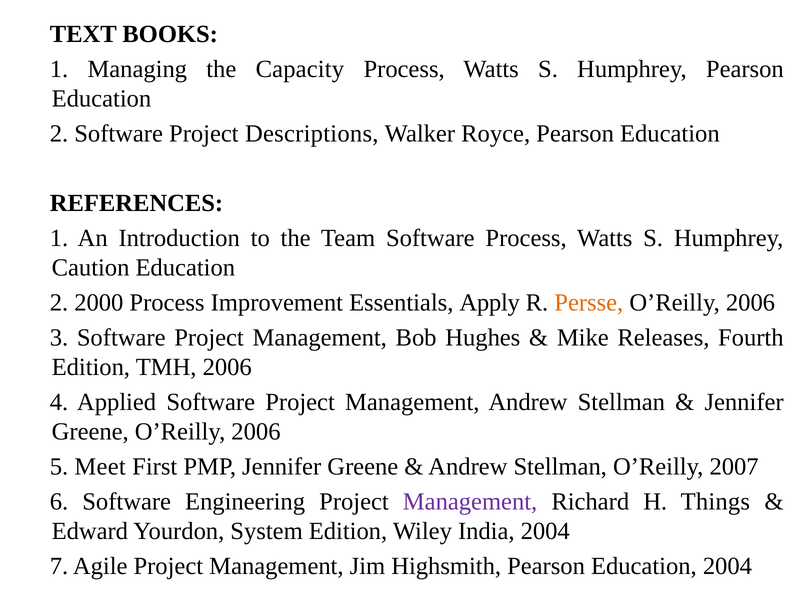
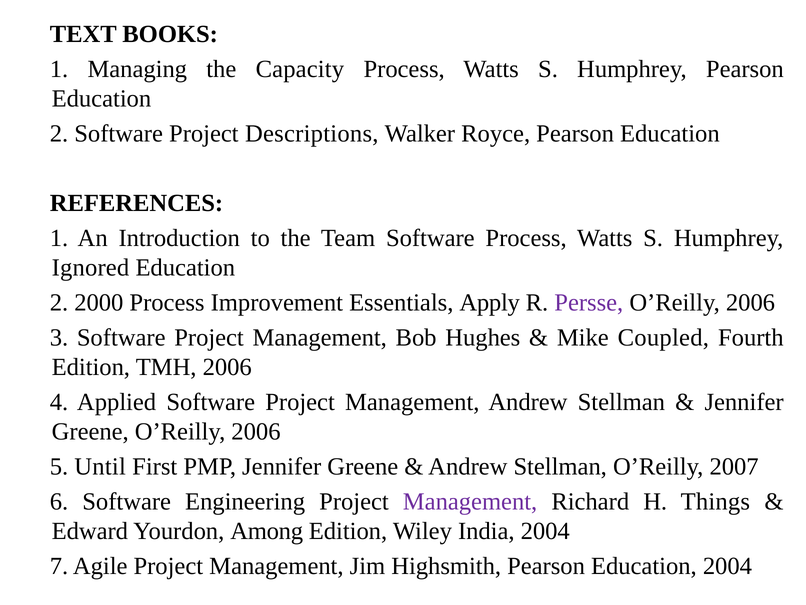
Caution: Caution -> Ignored
Persse colour: orange -> purple
Releases: Releases -> Coupled
Meet: Meet -> Until
System: System -> Among
